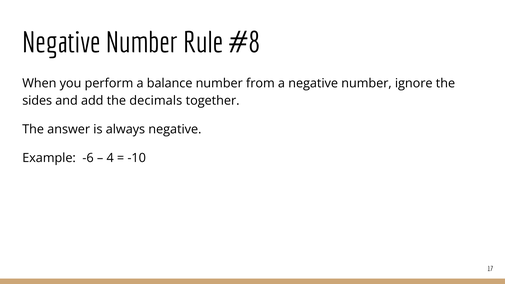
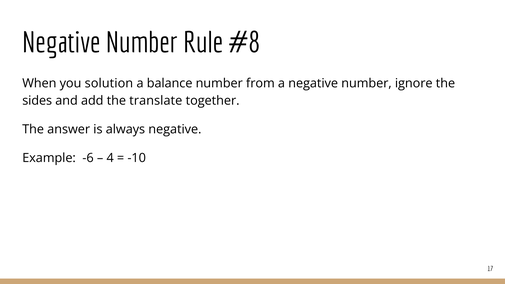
perform: perform -> solution
decimals: decimals -> translate
